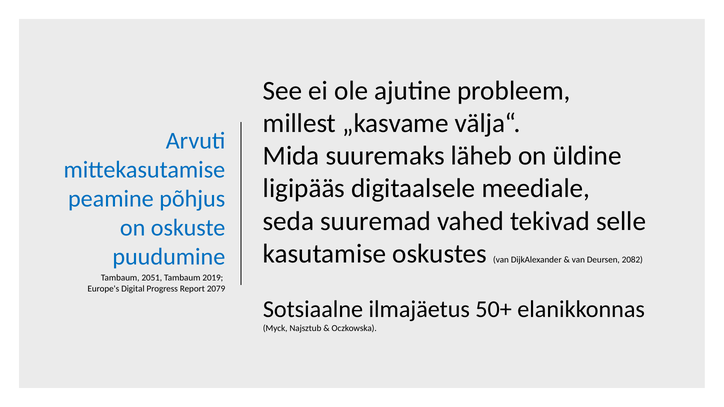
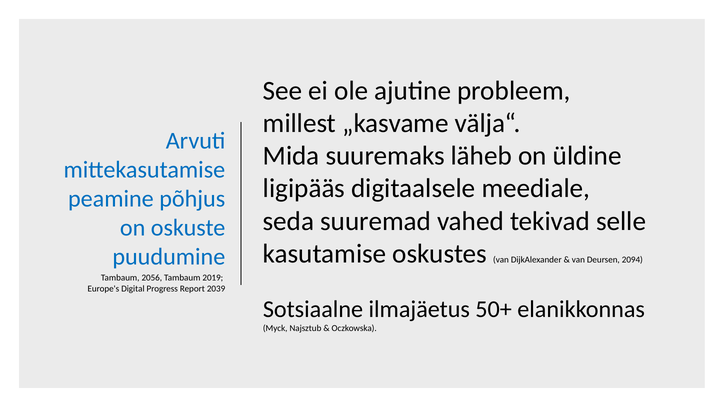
2082: 2082 -> 2094
2051: 2051 -> 2056
2079: 2079 -> 2039
